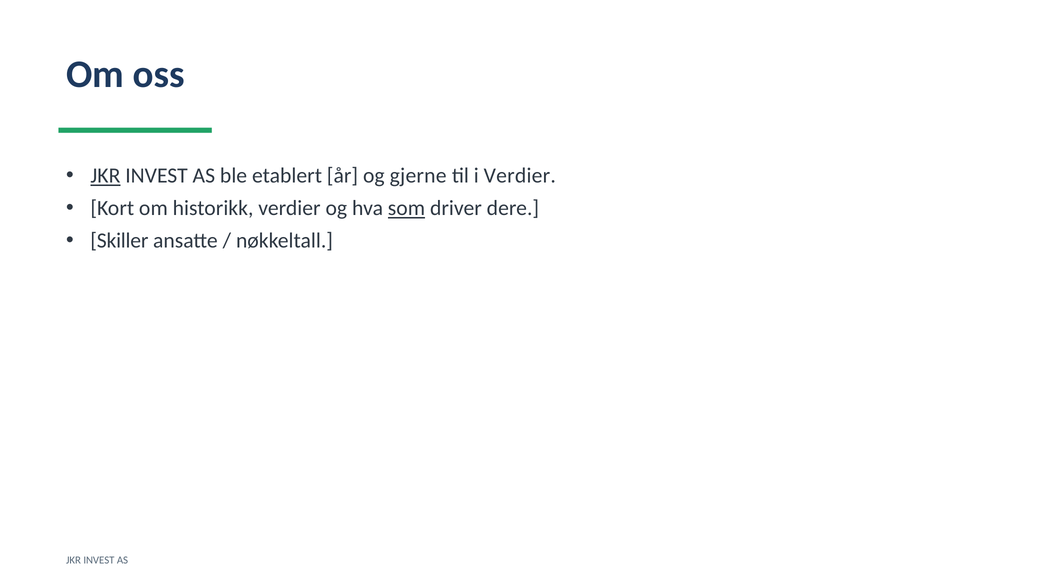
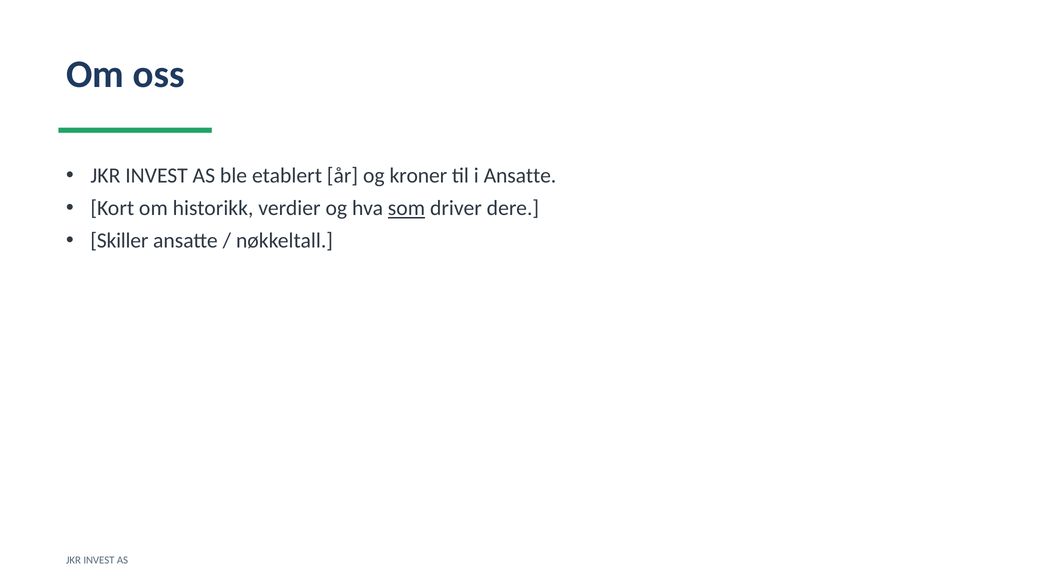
JKR at (105, 176) underline: present -> none
gjerne: gjerne -> kroner
i Verdier: Verdier -> Ansatte
